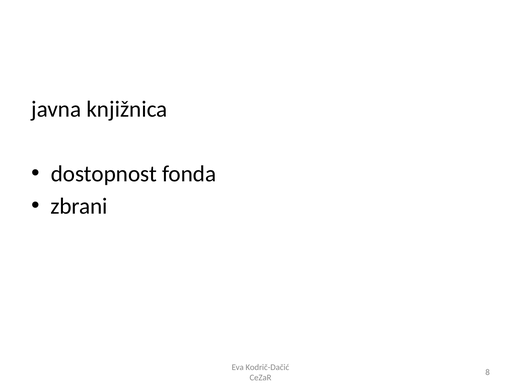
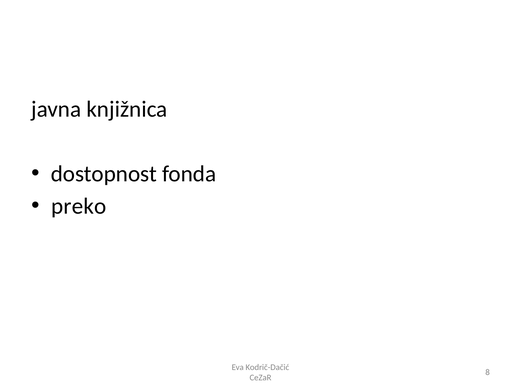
zbrani: zbrani -> preko
